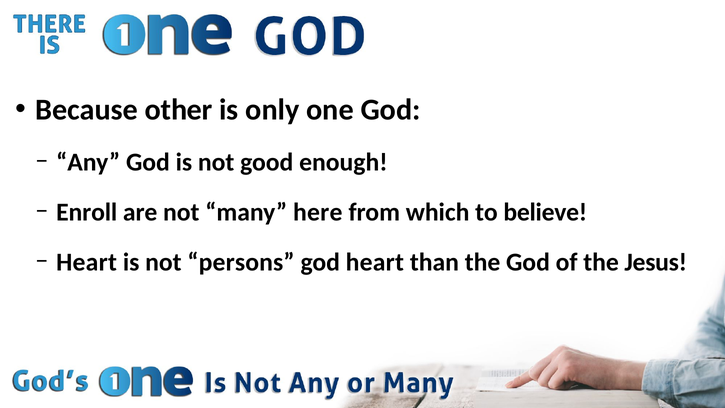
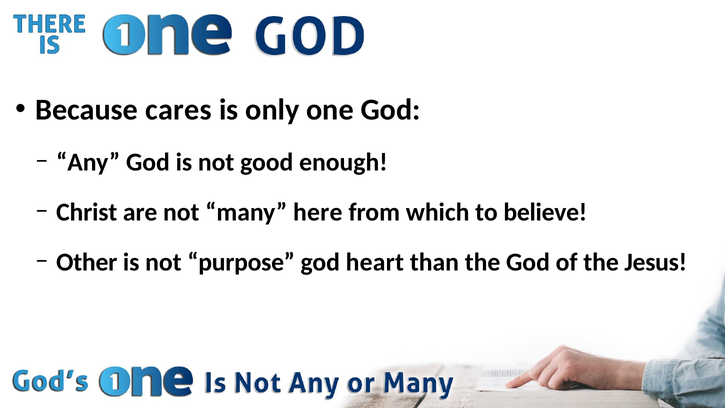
other: other -> cares
Enroll: Enroll -> Christ
Heart at (87, 262): Heart -> Other
persons: persons -> purpose
